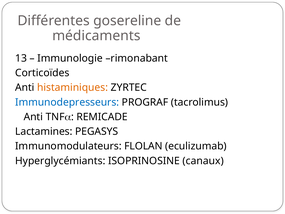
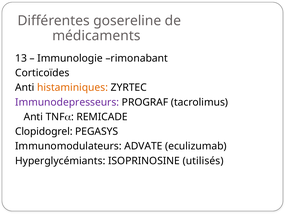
Immunodepresseurs colour: blue -> purple
Lactamines: Lactamines -> Clopidogrel
FLOLAN: FLOLAN -> ADVATE
canaux: canaux -> utilisés
